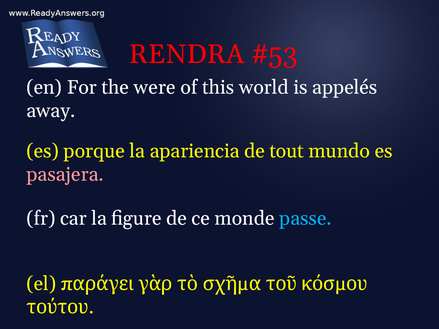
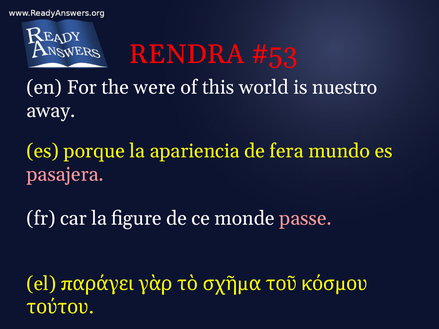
appelés: appelés -> nuestro
tout: tout -> fera
passe colour: light blue -> pink
